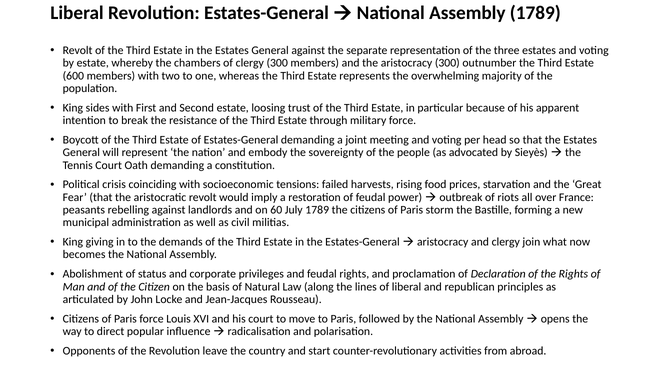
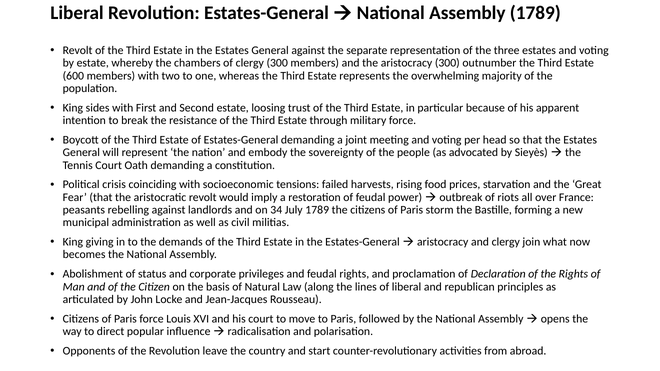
60: 60 -> 34
